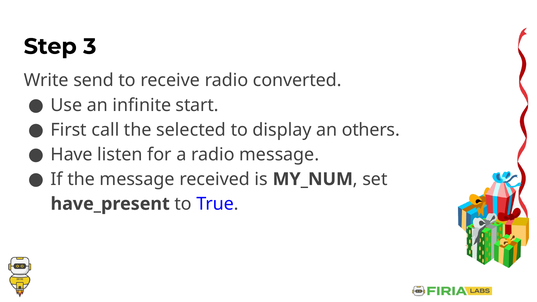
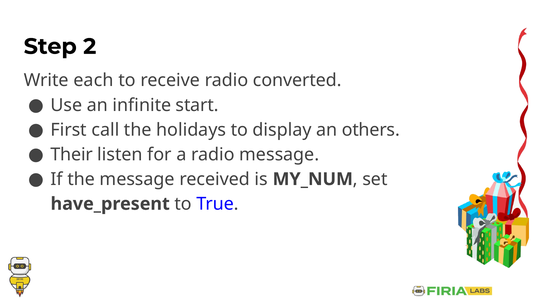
3: 3 -> 2
send: send -> each
selected: selected -> holidays
Have: Have -> Their
